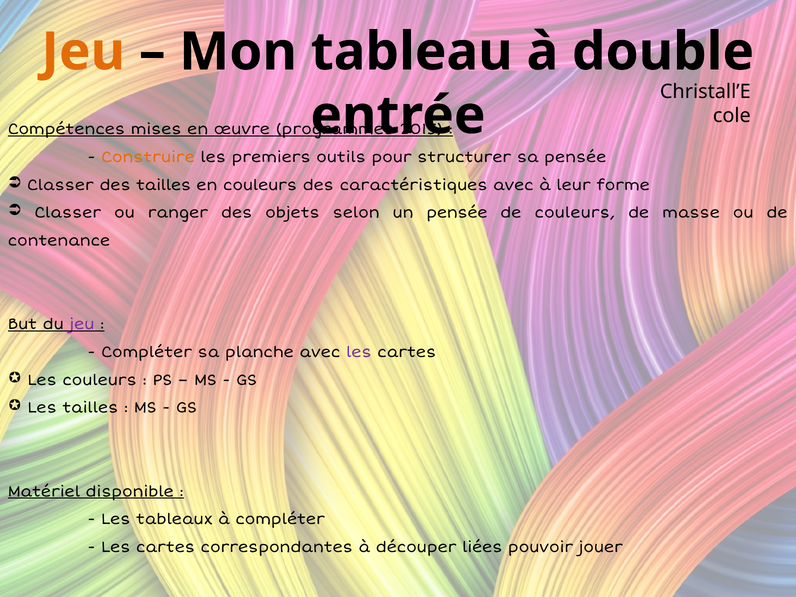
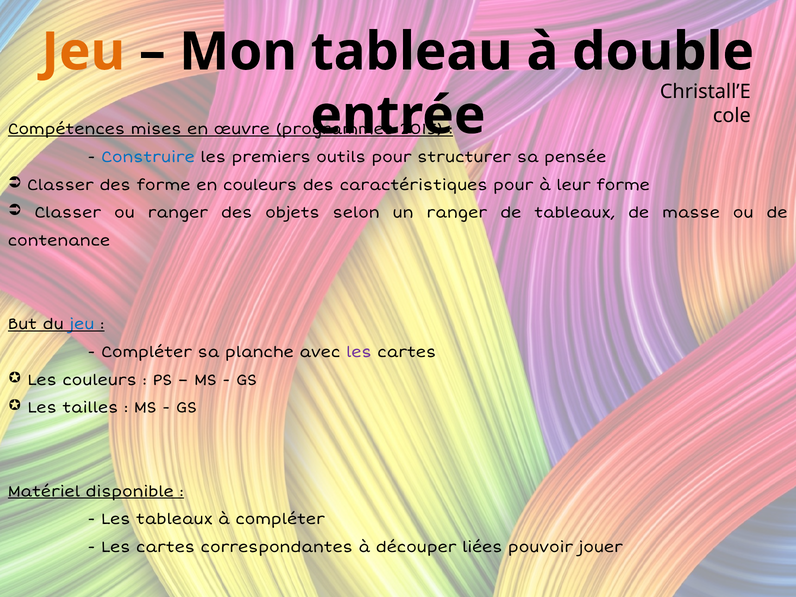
Construire colour: orange -> blue
des tailles: tailles -> forme
caractéristiques avec: avec -> pour
un pensée: pensée -> ranger
de couleurs: couleurs -> tableaux
jeu at (82, 324) colour: purple -> blue
